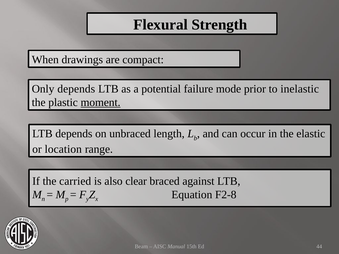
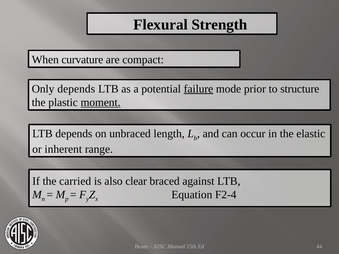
drawings: drawings -> curvature
failure underline: none -> present
inelastic: inelastic -> structure
location: location -> inherent
F2-8: F2-8 -> F2-4
